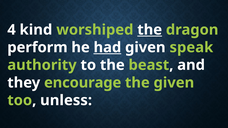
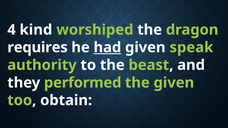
the at (150, 30) underline: present -> none
perform: perform -> requires
encourage: encourage -> performed
unless: unless -> obtain
